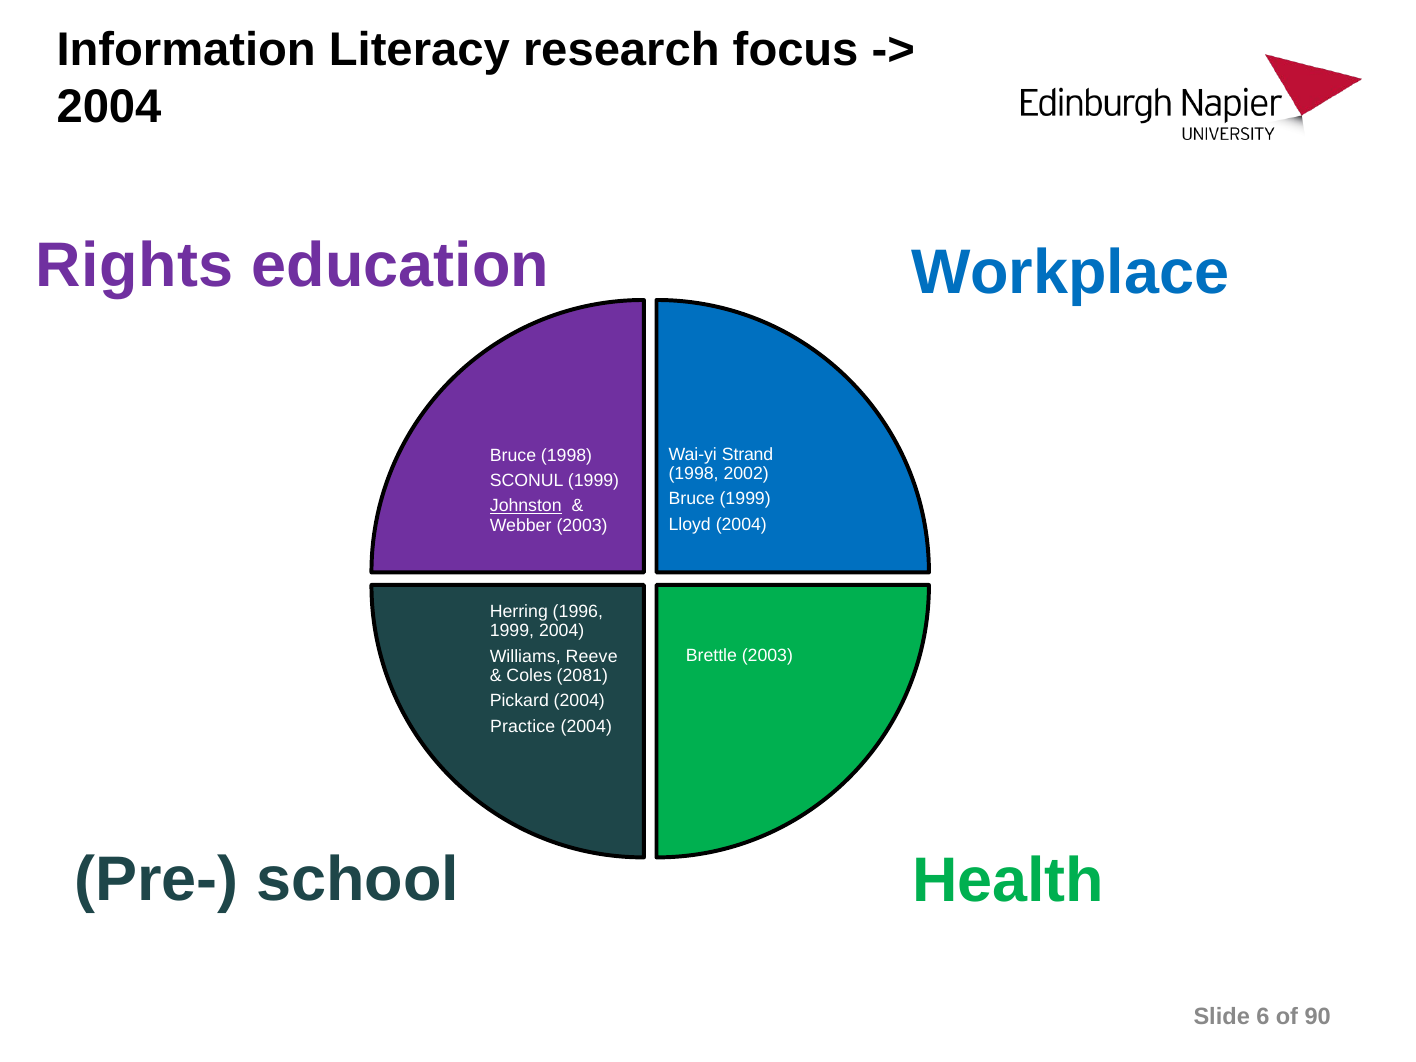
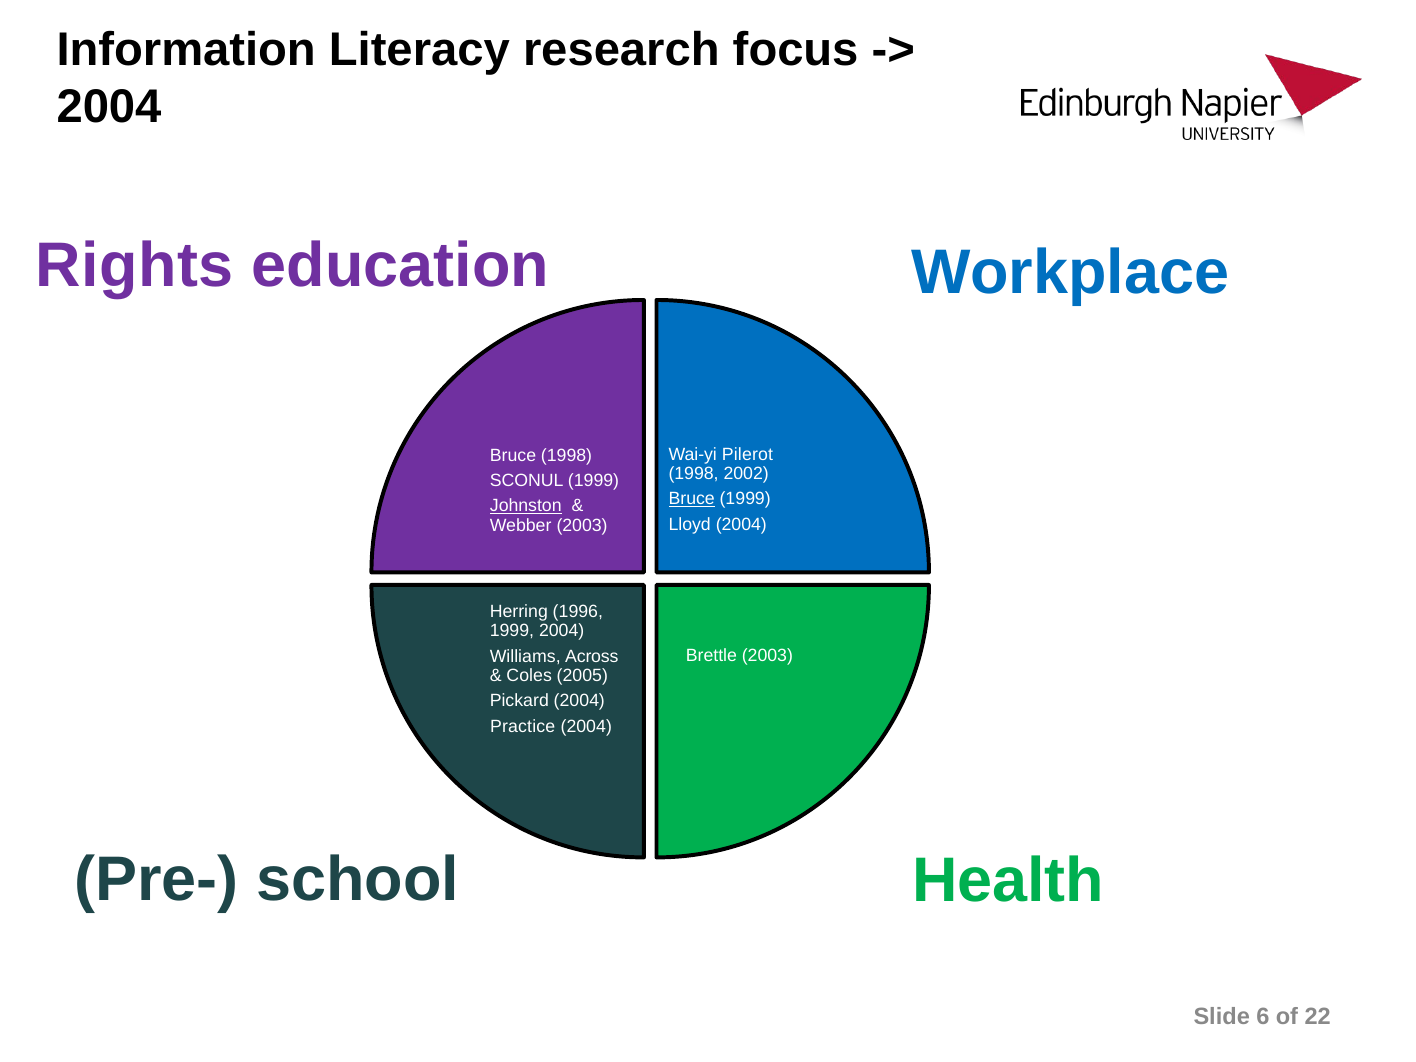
Strand: Strand -> Pilerot
Bruce at (692, 499) underline: none -> present
Reeve: Reeve -> Across
Coles 2081: 2081 -> 2005
90: 90 -> 22
